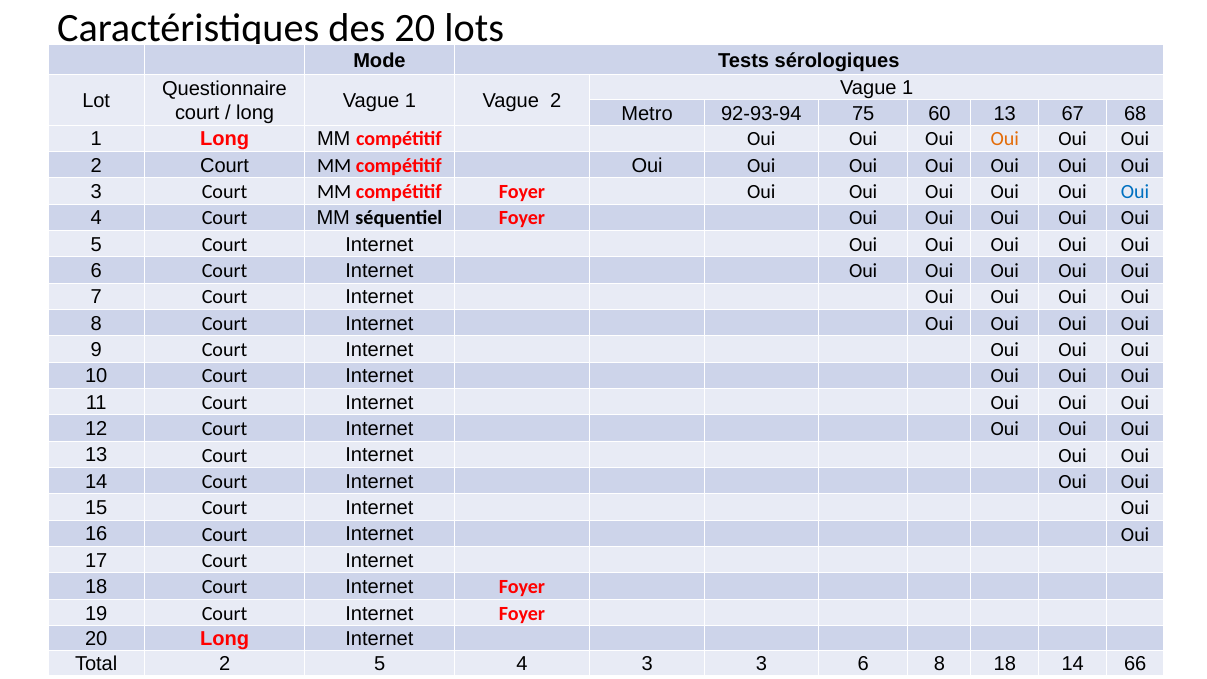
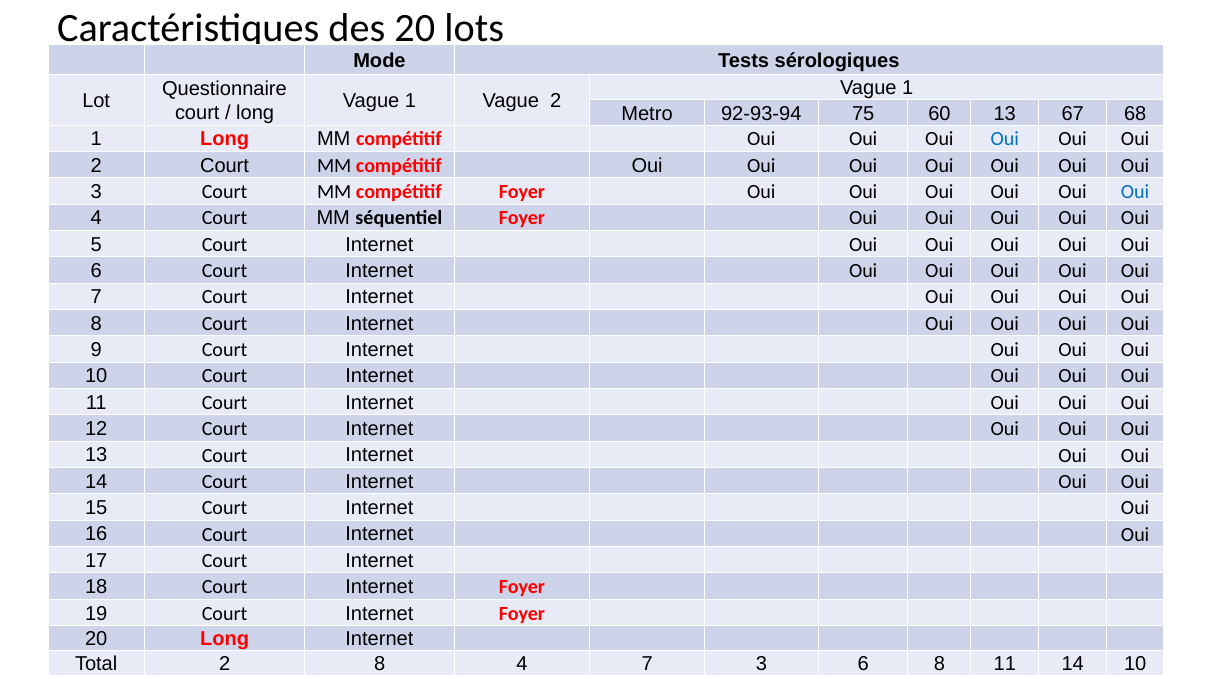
Oui at (1005, 139) colour: orange -> blue
2 5: 5 -> 8
4 3: 3 -> 7
8 18: 18 -> 11
14 66: 66 -> 10
